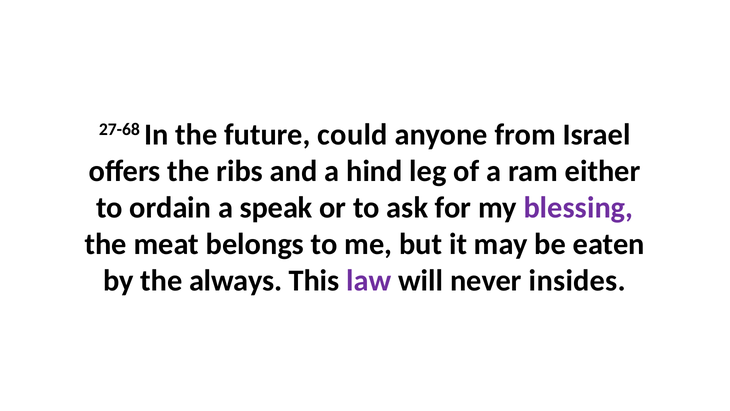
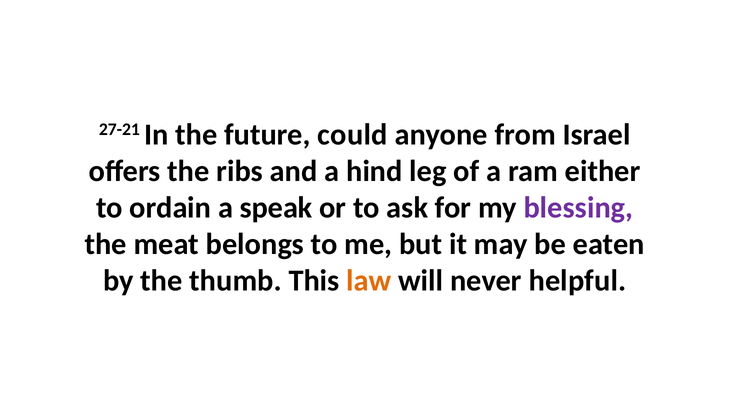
27-68: 27-68 -> 27-21
always: always -> thumb
law colour: purple -> orange
insides: insides -> helpful
